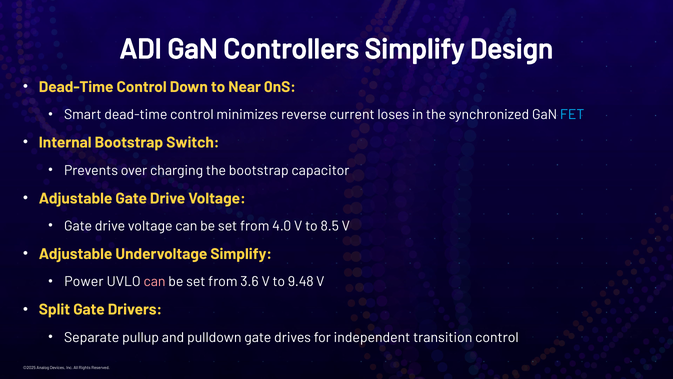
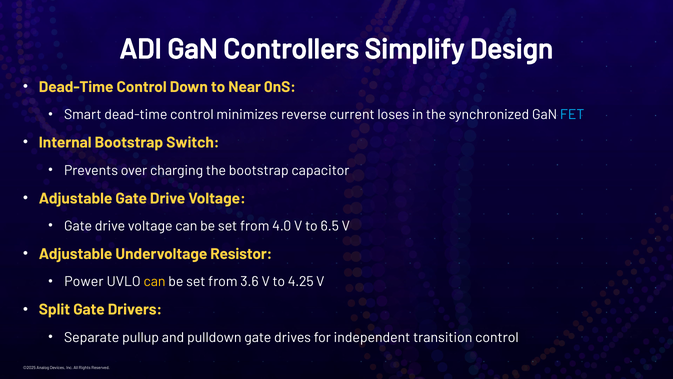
8.5: 8.5 -> 6.5
Undervoltage Simplify: Simplify -> Resistor
can at (155, 282) colour: pink -> yellow
9.48: 9.48 -> 4.25
